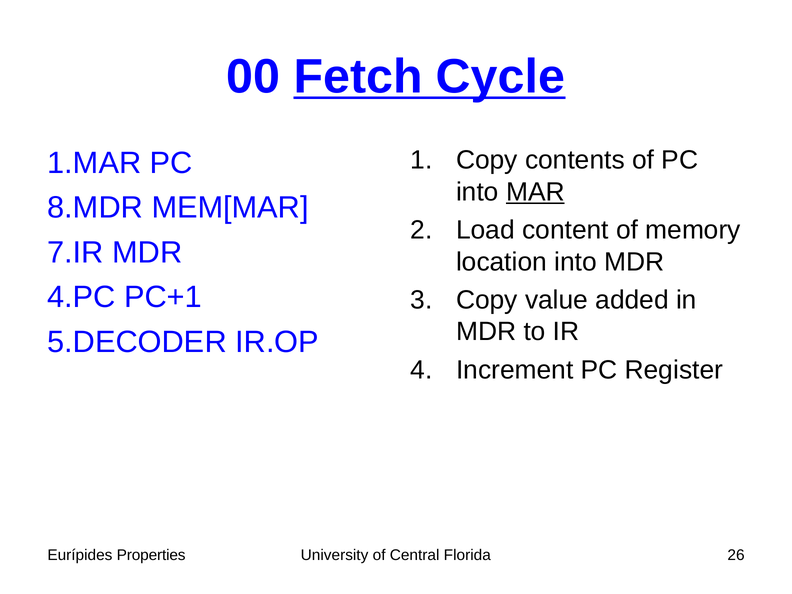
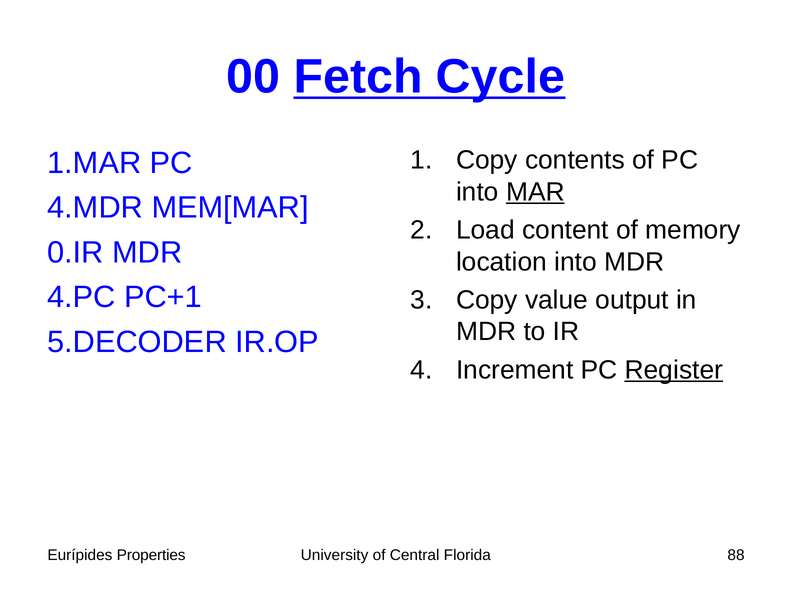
8.MDR: 8.MDR -> 4.MDR
7.IR: 7.IR -> 0.IR
added: added -> output
Register underline: none -> present
26: 26 -> 88
